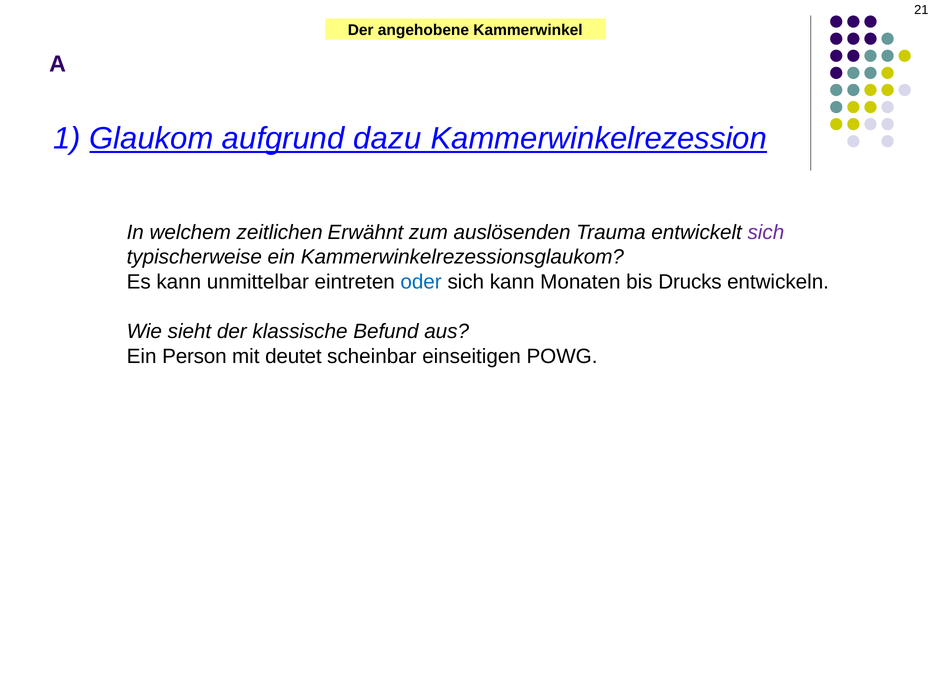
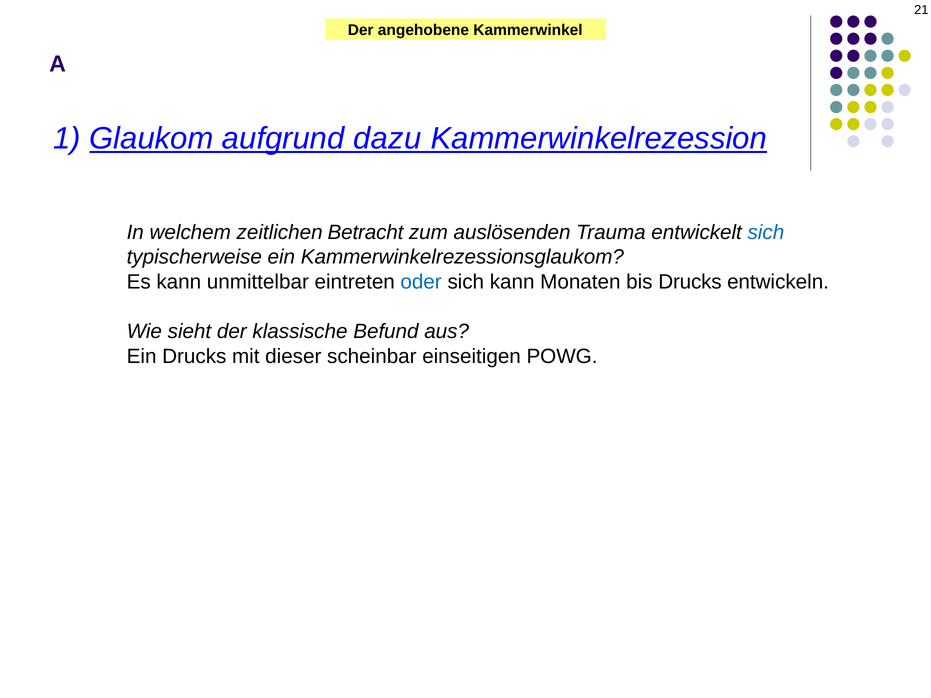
Erwähnt: Erwähnt -> Betracht
sich at (766, 232) colour: purple -> blue
Ein Person: Person -> Drucks
deutet: deutet -> dieser
